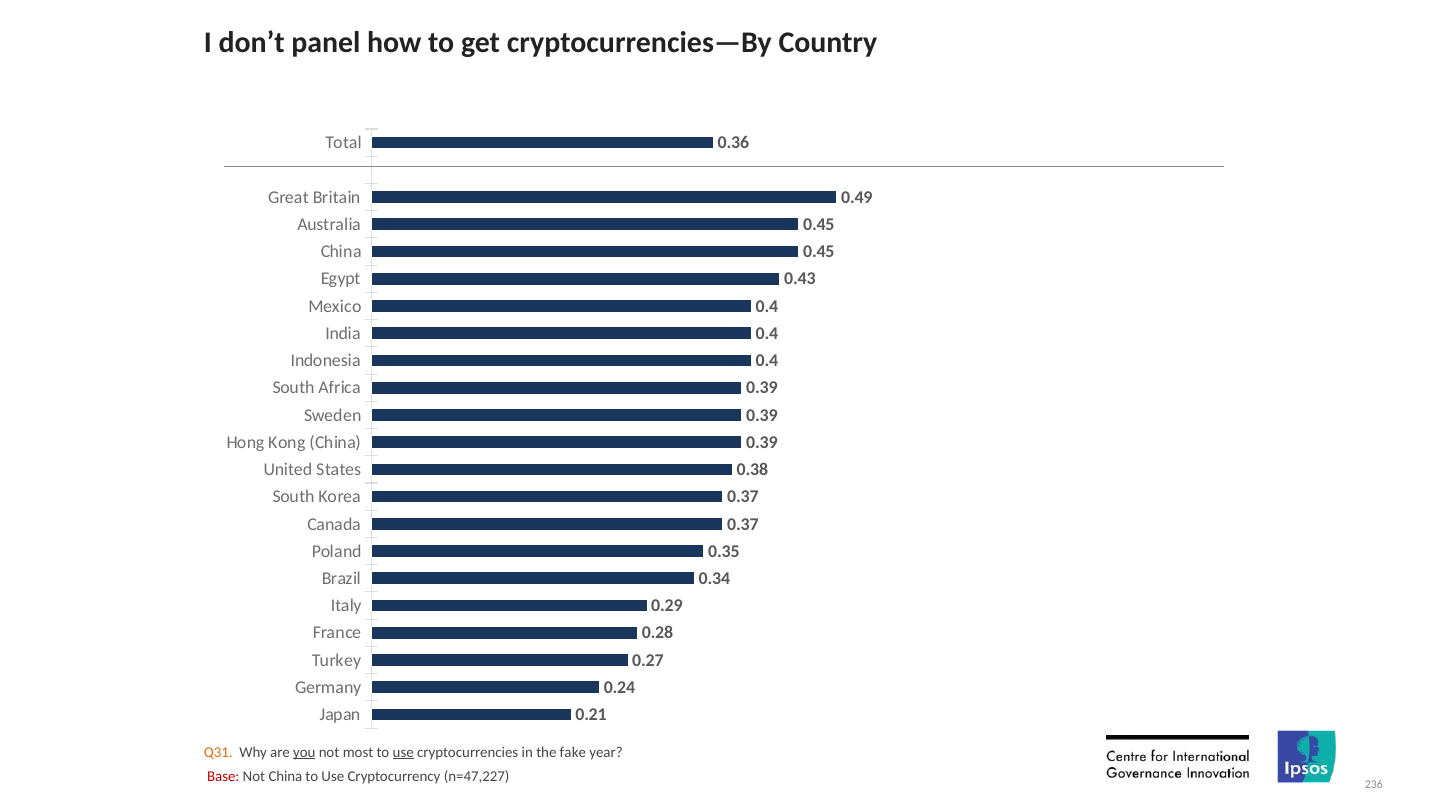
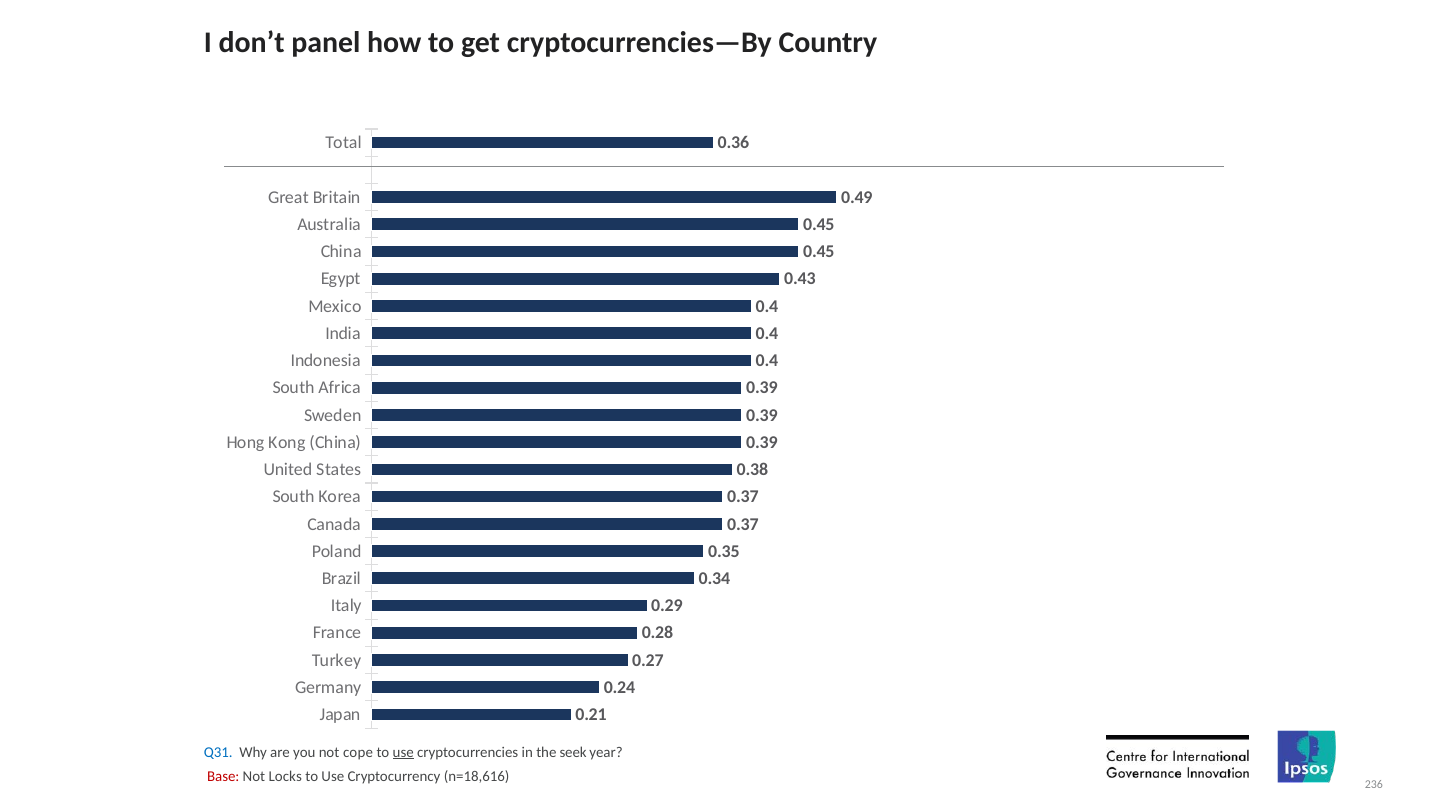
Q31 colour: orange -> blue
you underline: present -> none
most: most -> cope
fake: fake -> seek
Not China: China -> Locks
n=47,227: n=47,227 -> n=18,616
